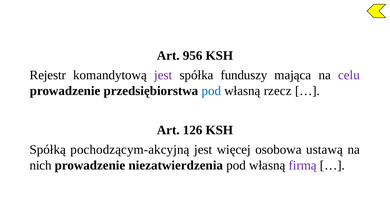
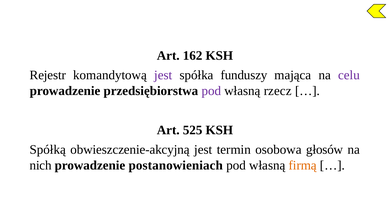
956: 956 -> 162
pod at (211, 91) colour: blue -> purple
126: 126 -> 525
pochodzącym-akcyjną: pochodzącym-akcyjną -> obwieszczenie-akcyjną
więcej: więcej -> termin
ustawą: ustawą -> głosów
niezatwierdzenia: niezatwierdzenia -> postanowieniach
firmą colour: purple -> orange
